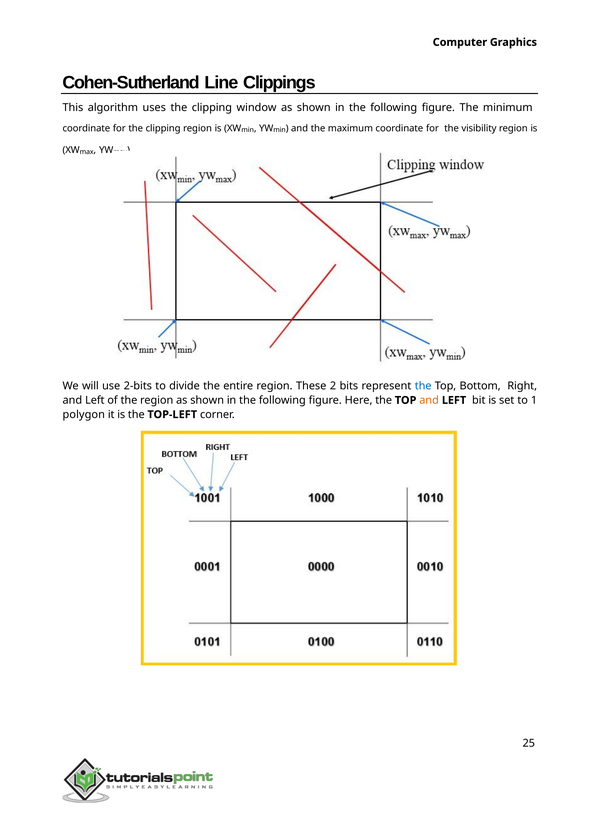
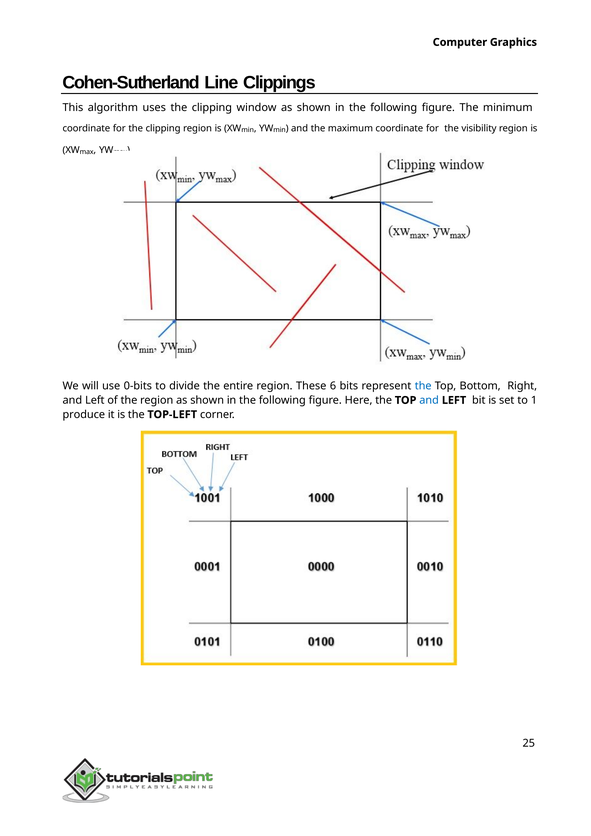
2-bits: 2-bits -> 0-bits
2: 2 -> 6
and at (429, 400) colour: orange -> blue
polygon: polygon -> produce
